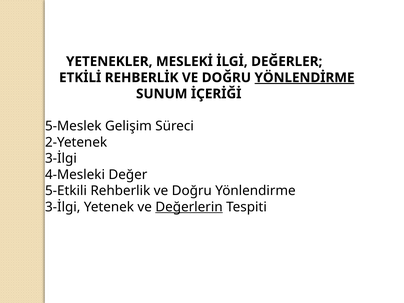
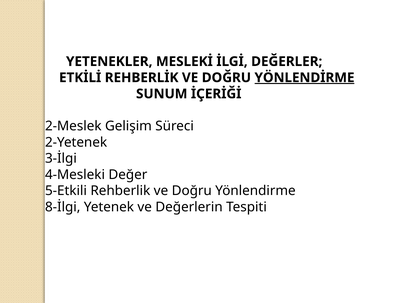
5-Meslek: 5-Meslek -> 2-Meslek
3-İlgi at (63, 207): 3-İlgi -> 8-İlgi
Değerlerin underline: present -> none
